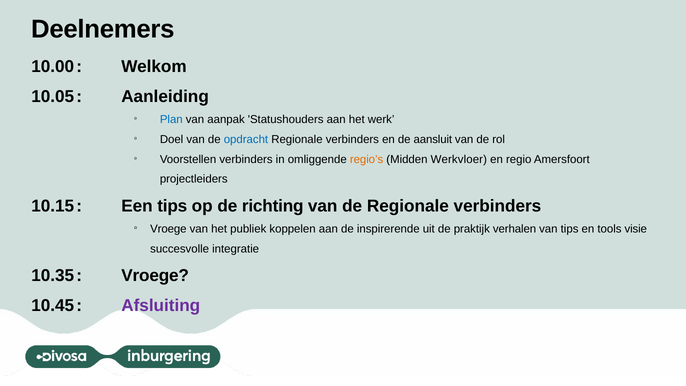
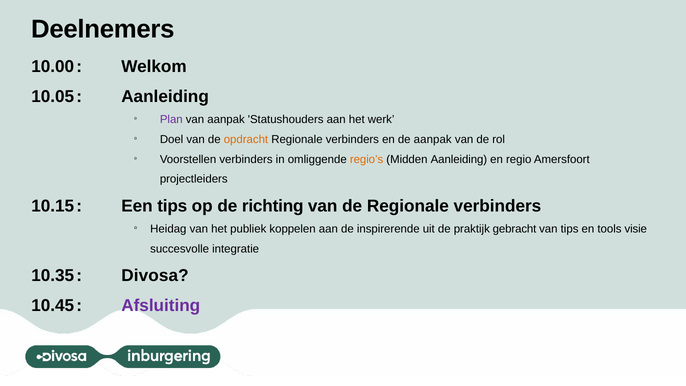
Plan colour: blue -> purple
opdracht colour: blue -> orange
de aansluit: aansluit -> aanpak
Midden Werkvloer: Werkvloer -> Aanleiding
Vroege at (168, 229): Vroege -> Heidag
verhalen: verhalen -> gebracht
10.35 Vroege: Vroege -> Divosa
